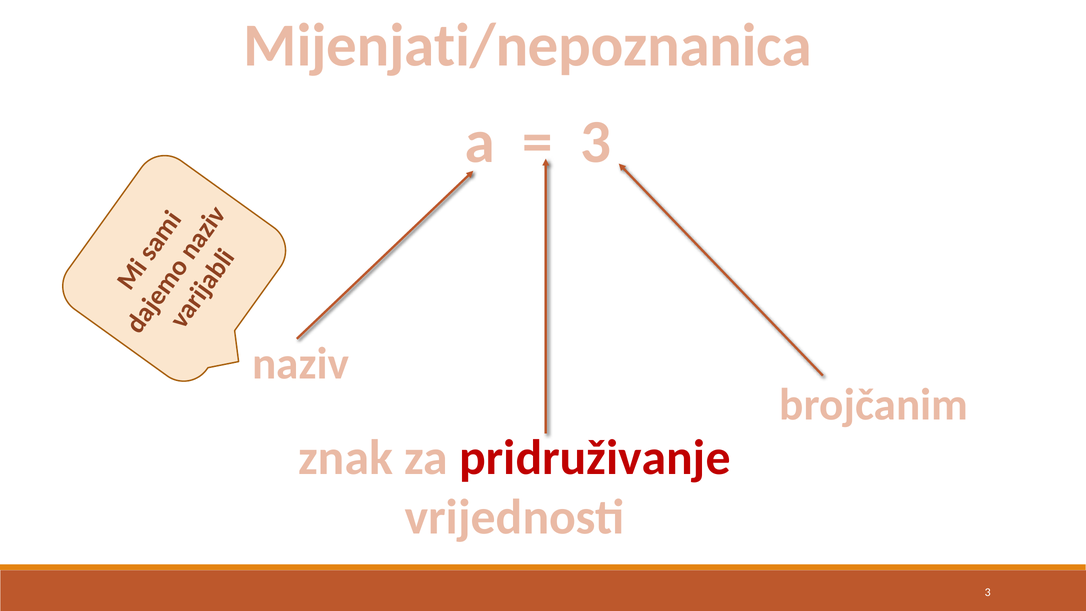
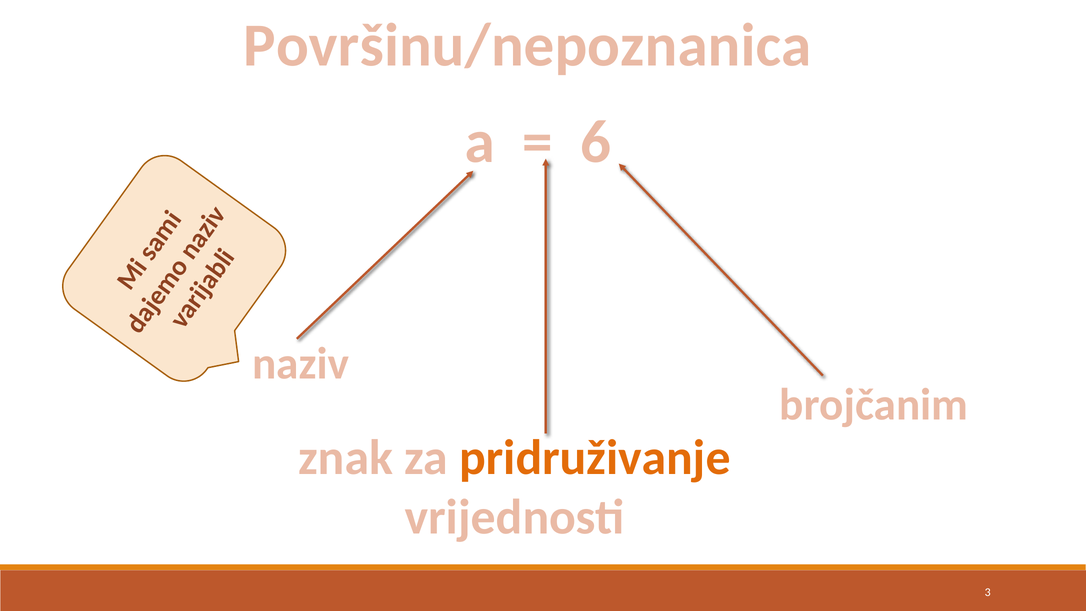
Mijenjati/nepoznanica: Mijenjati/nepoznanica -> Površinu/nepoznanica
3 at (596, 142): 3 -> 6
pridruživanje colour: red -> orange
